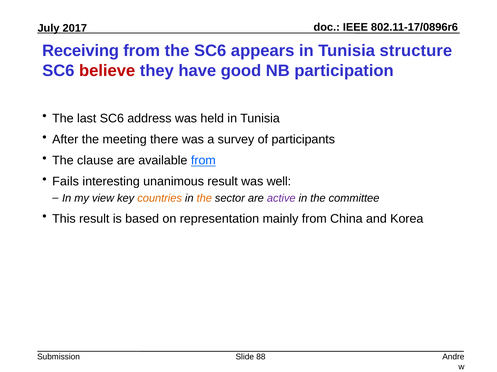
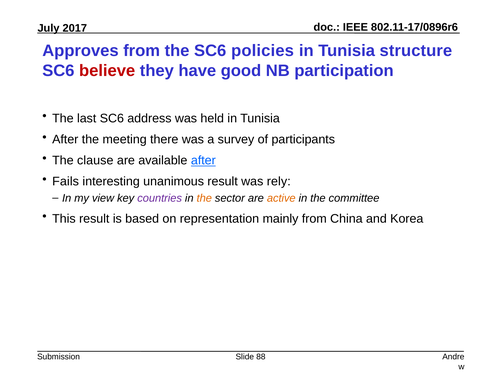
Receiving: Receiving -> Approves
appears: appears -> policies
available from: from -> after
well: well -> rely
countries colour: orange -> purple
active colour: purple -> orange
